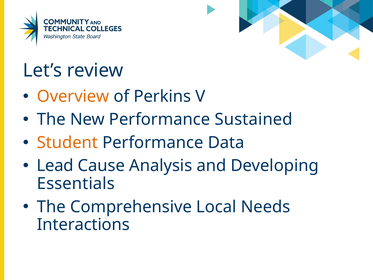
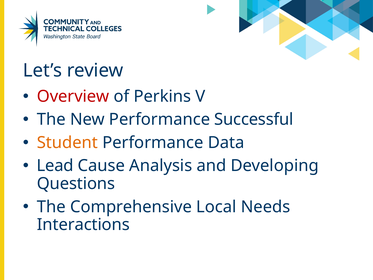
Overview colour: orange -> red
Sustained: Sustained -> Successful
Essentials: Essentials -> Questions
